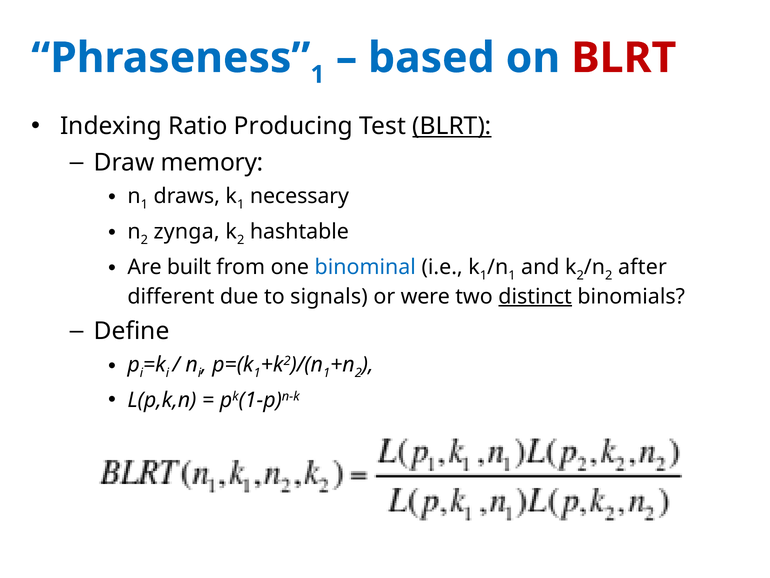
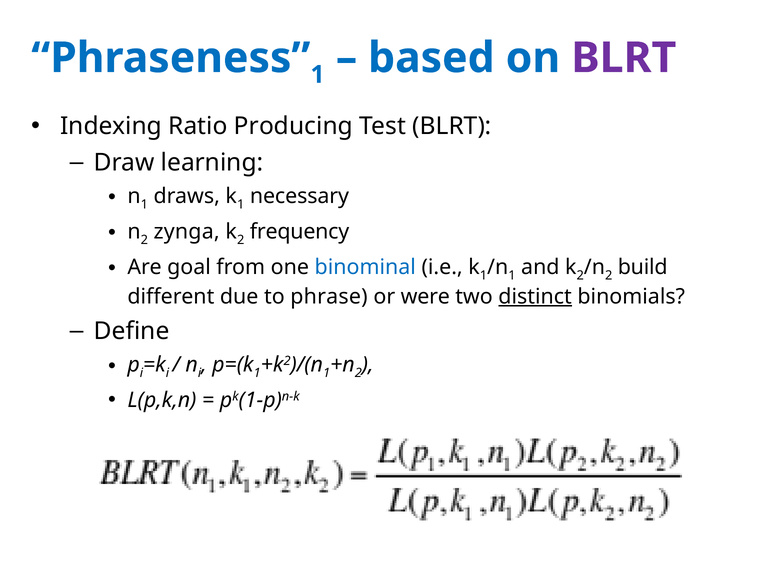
BLRT at (624, 58) colour: red -> purple
BLRT at (452, 126) underline: present -> none
memory: memory -> learning
hashtable: hashtable -> frequency
built: built -> goal
after: after -> build
signals: signals -> phrase
